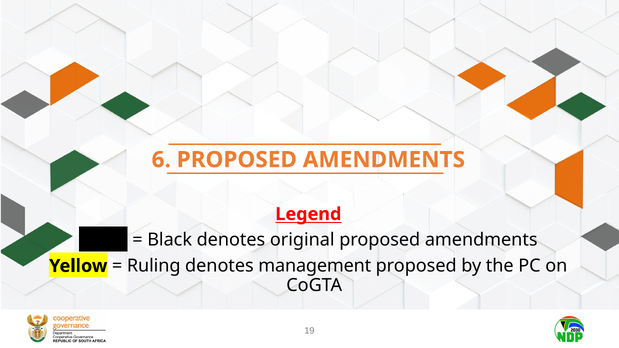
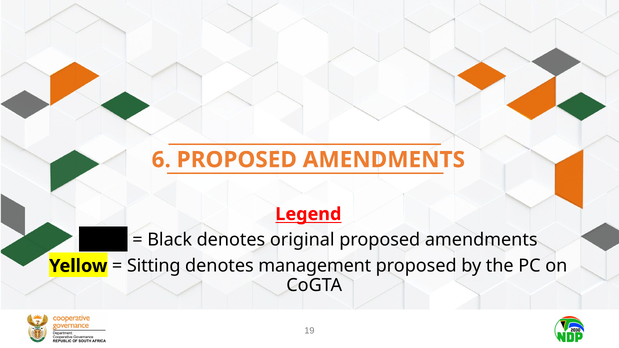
Ruling: Ruling -> Sitting
